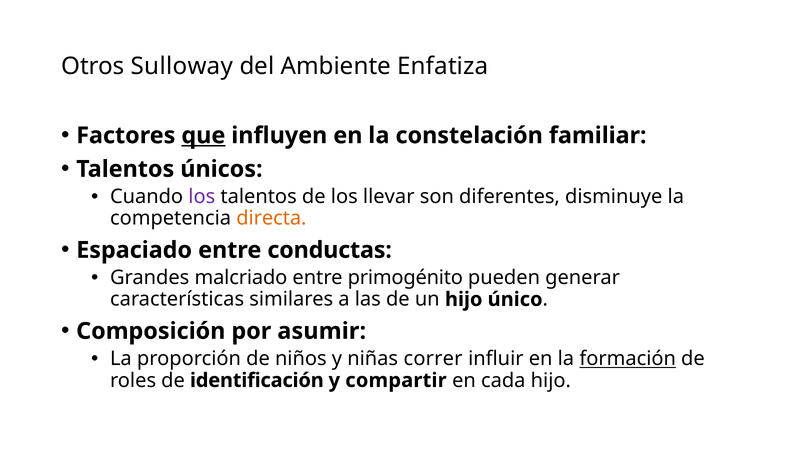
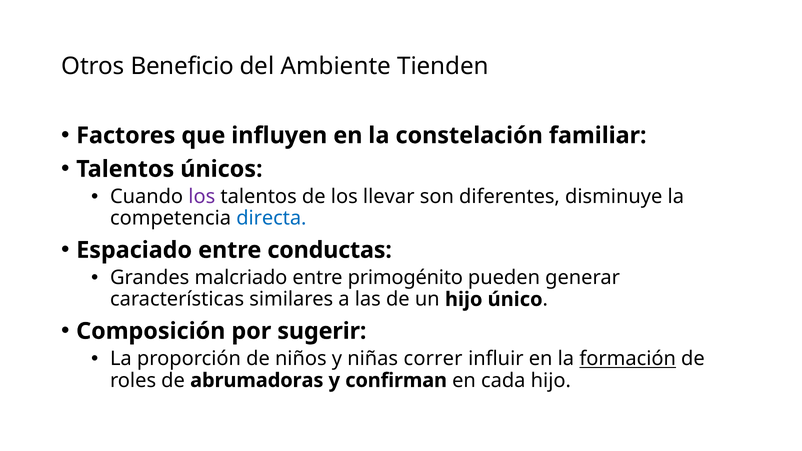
Sulloway: Sulloway -> Beneficio
Enfatiza: Enfatiza -> Tienden
que underline: present -> none
directa colour: orange -> blue
asumir: asumir -> sugerir
identificación: identificación -> abrumadoras
compartir: compartir -> confirman
